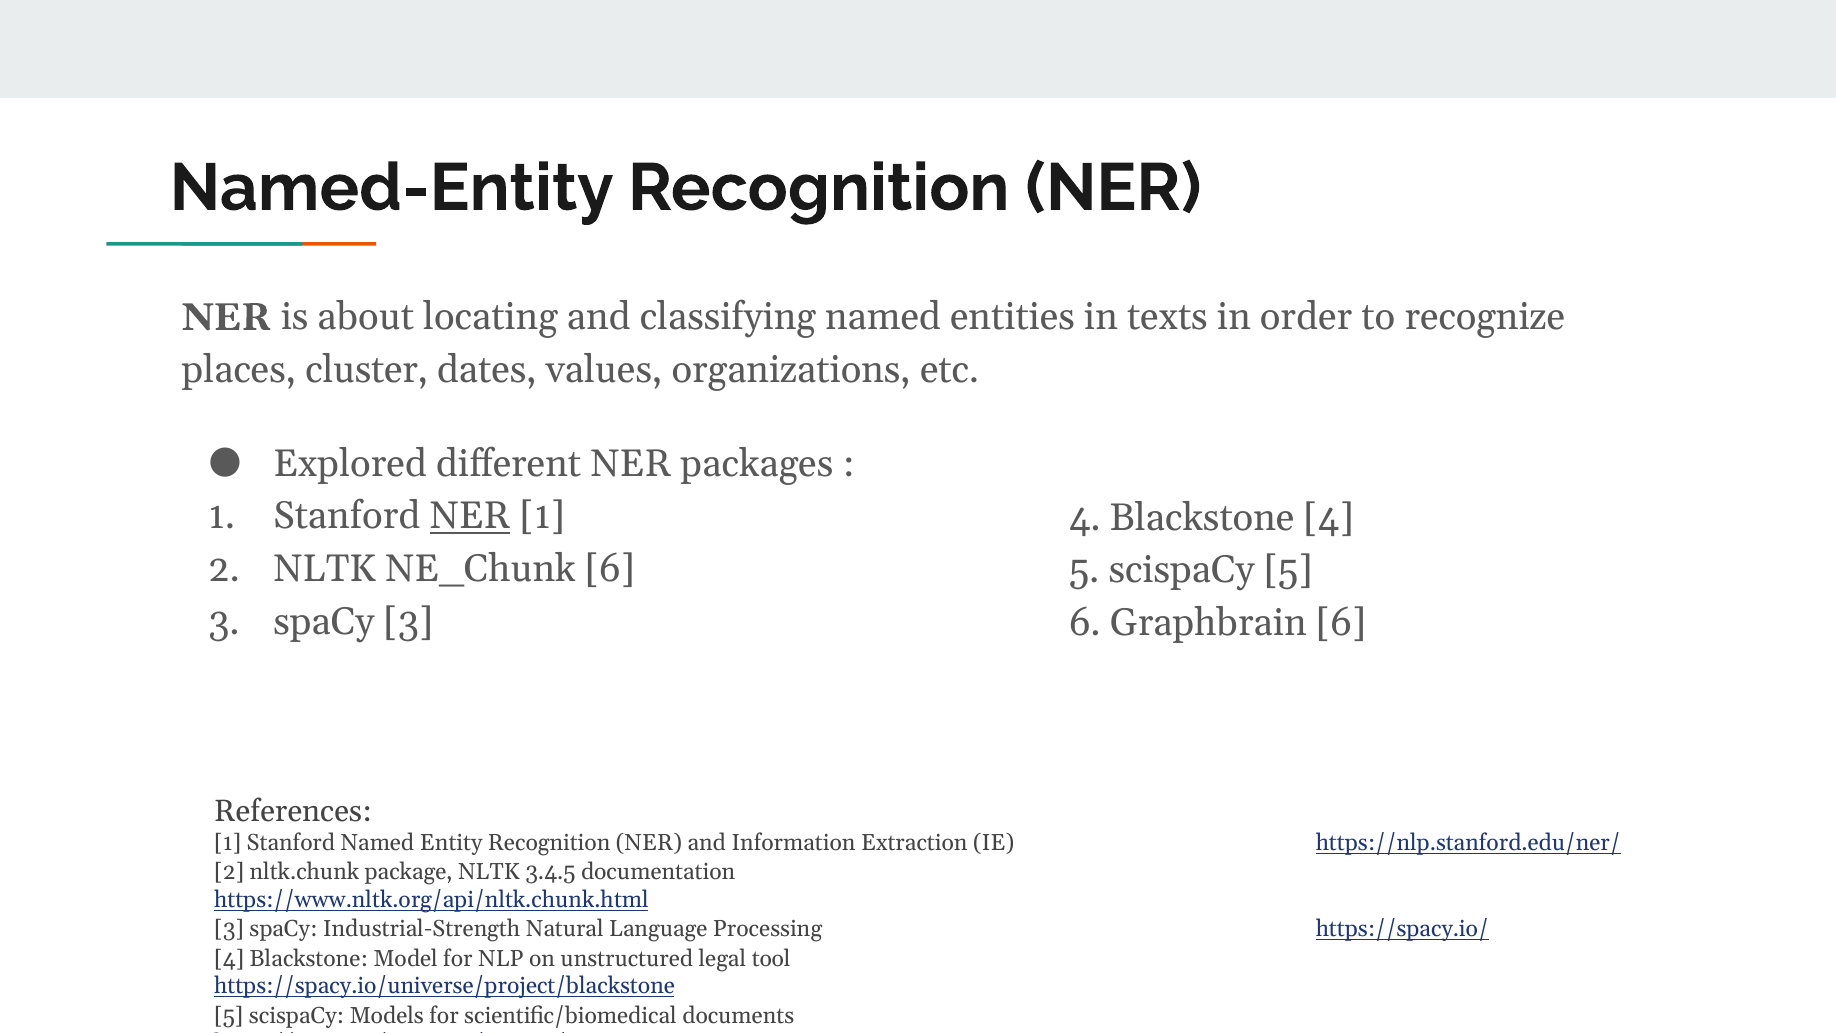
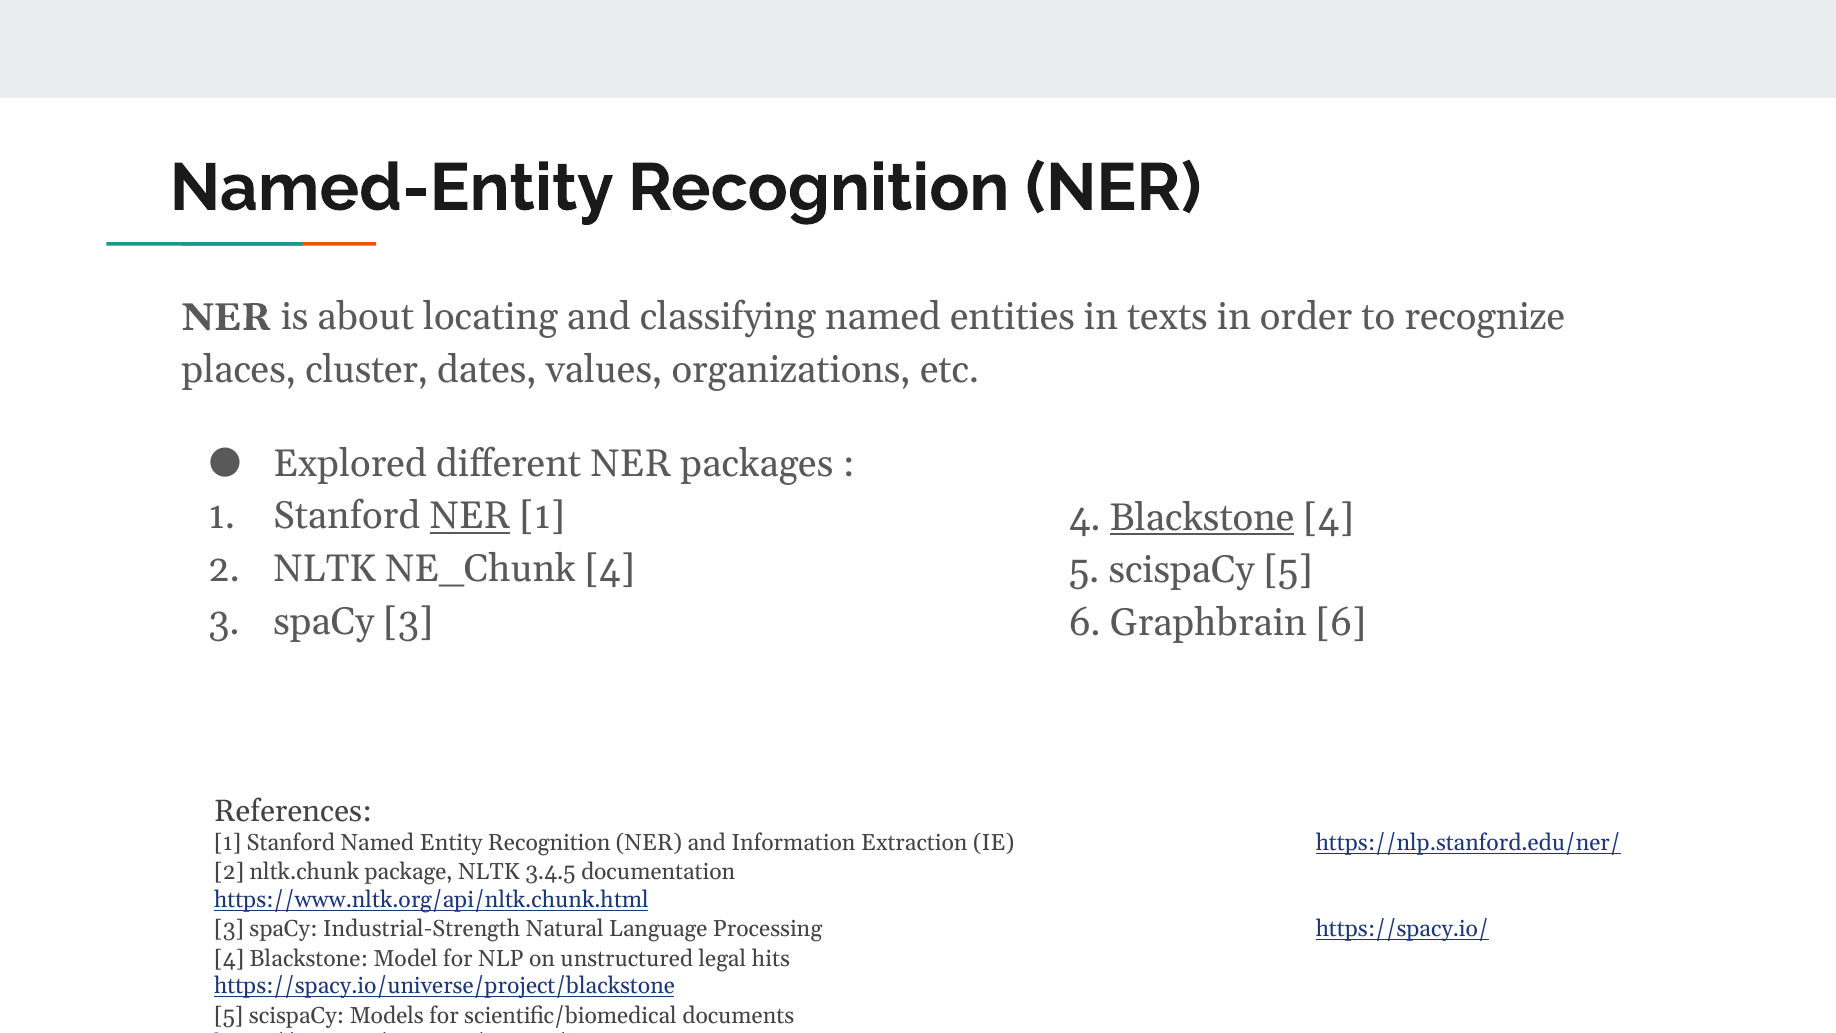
Blackstone at (1202, 517) underline: none -> present
NE_Chunk 6: 6 -> 4
tool: tool -> hits
